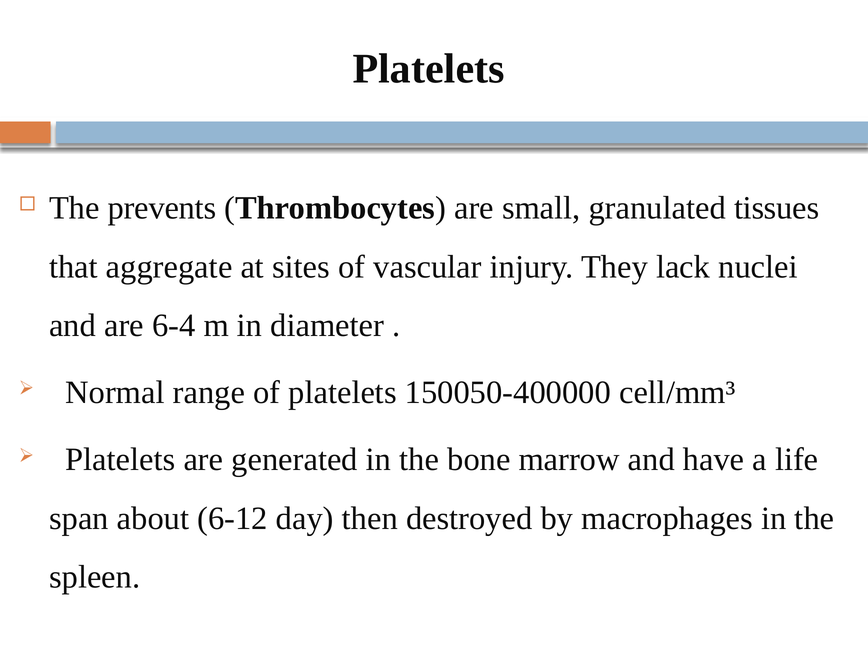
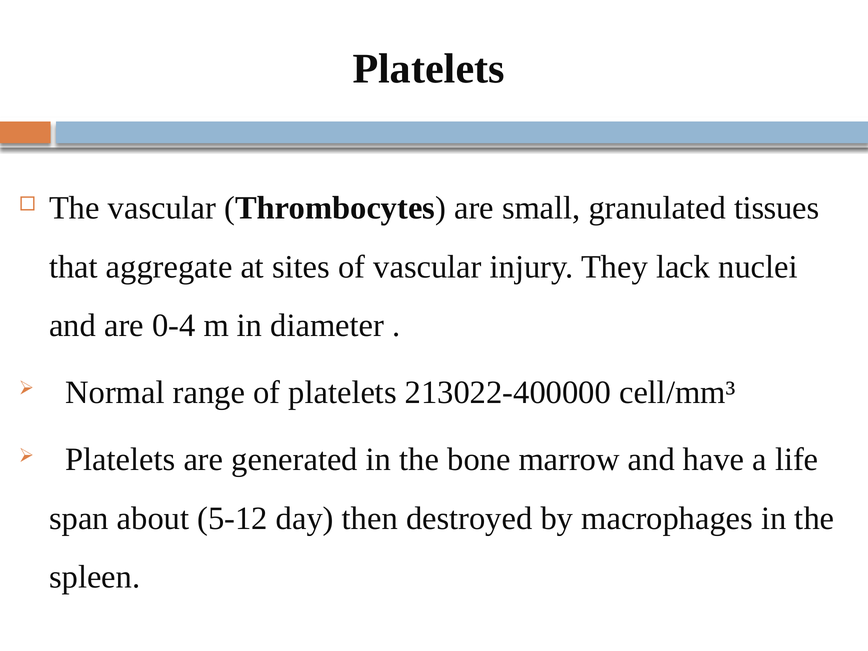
The prevents: prevents -> vascular
6-4: 6-4 -> 0-4
150050-400000: 150050-400000 -> 213022-400000
6-12: 6-12 -> 5-12
